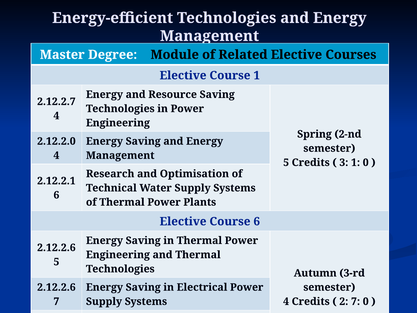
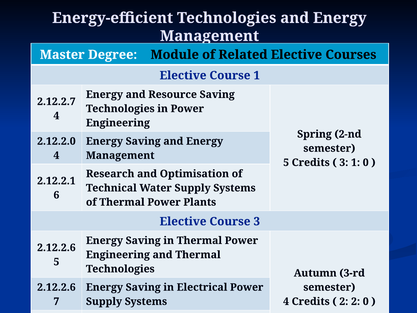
Course 6: 6 -> 3
2 7: 7 -> 2
